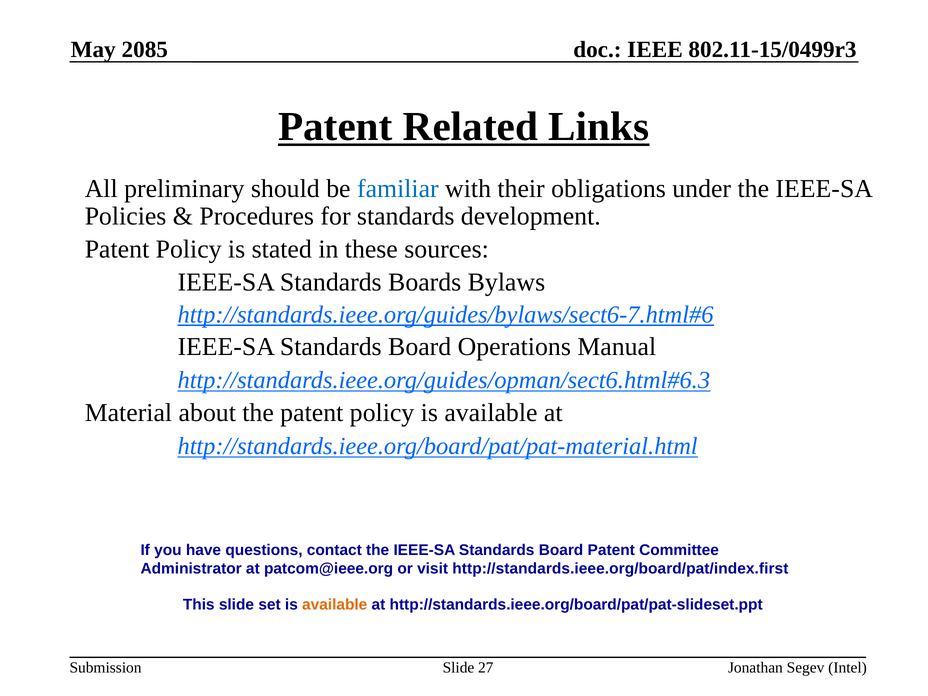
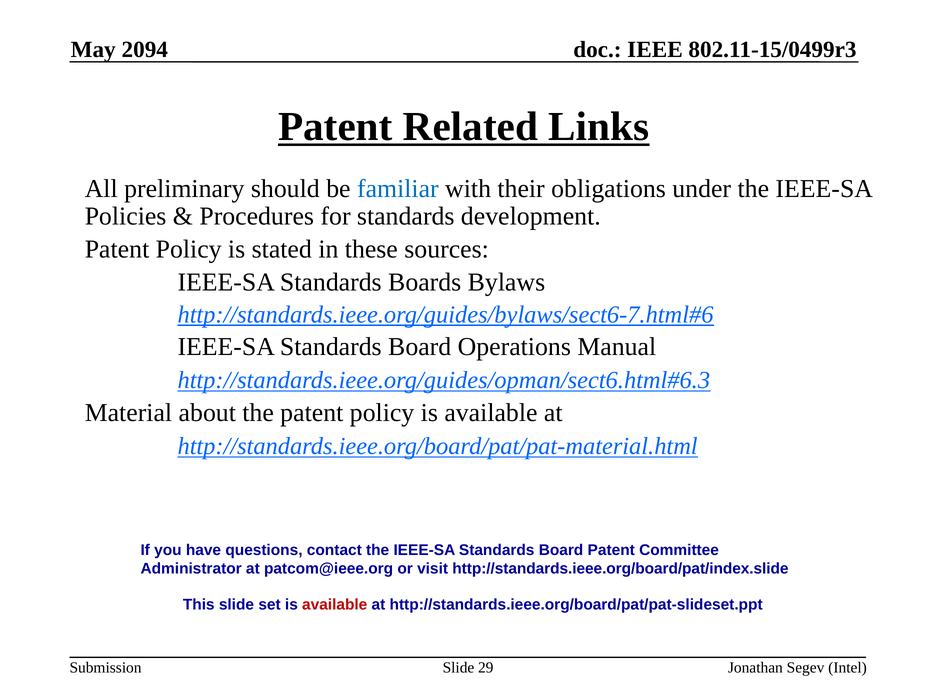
2085: 2085 -> 2094
http://standards.ieee.org/board/pat/index.first: http://standards.ieee.org/board/pat/index.first -> http://standards.ieee.org/board/pat/index.slide
available at (335, 605) colour: orange -> red
27: 27 -> 29
